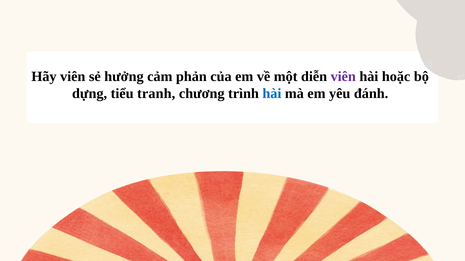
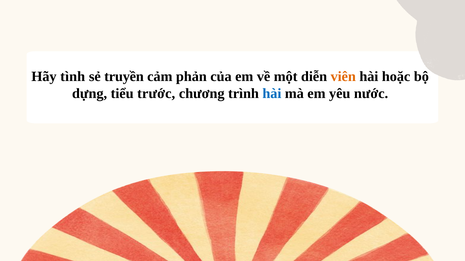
Hãy viên: viên -> tình
hưởng: hưởng -> truyền
viên at (343, 77) colour: purple -> orange
tranh: tranh -> trước
đánh: đánh -> nước
